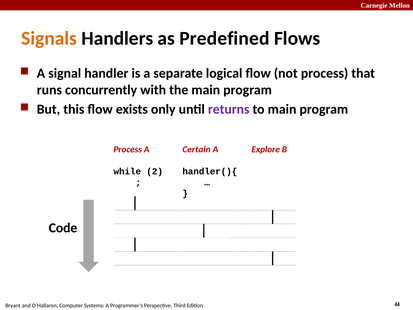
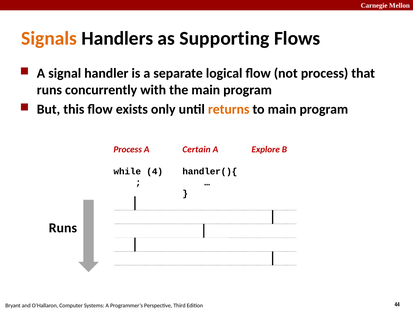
Predefined: Predefined -> Supporting
returns colour: purple -> orange
2: 2 -> 4
Code at (63, 228): Code -> Runs
